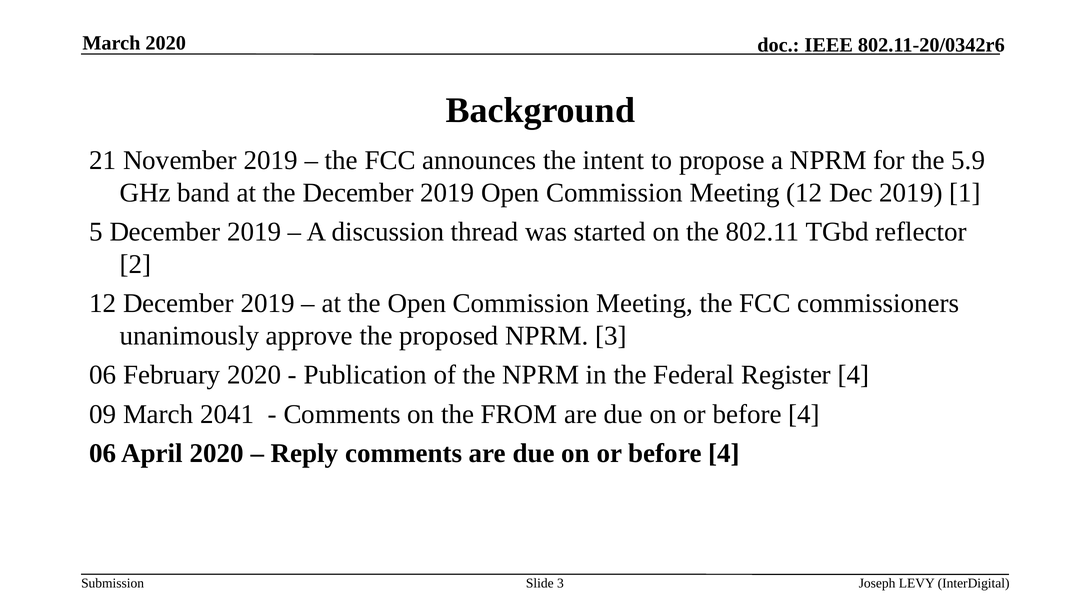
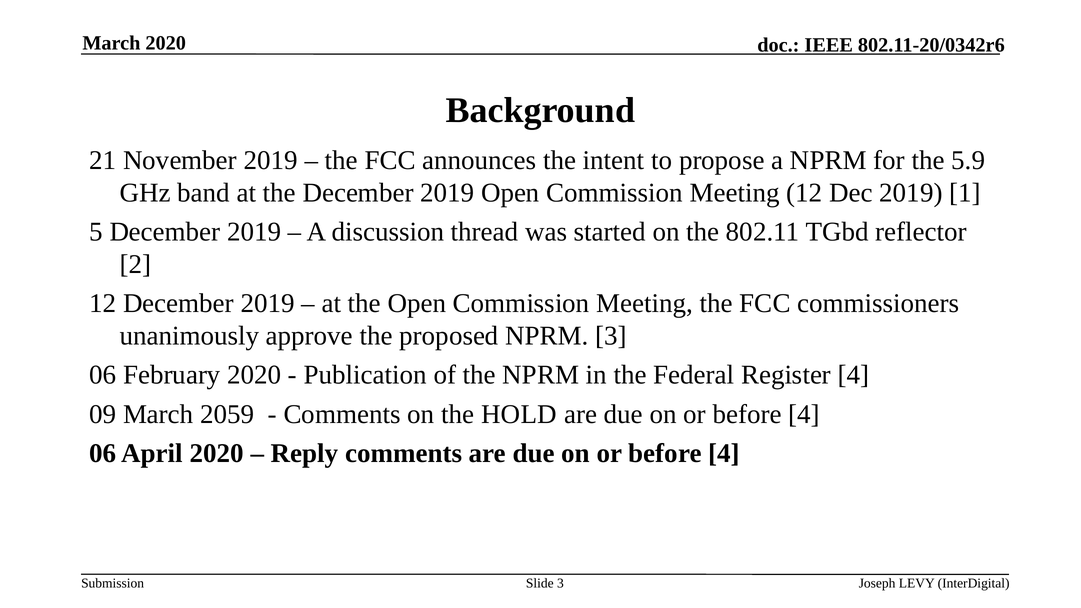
2041: 2041 -> 2059
FROM: FROM -> HOLD
